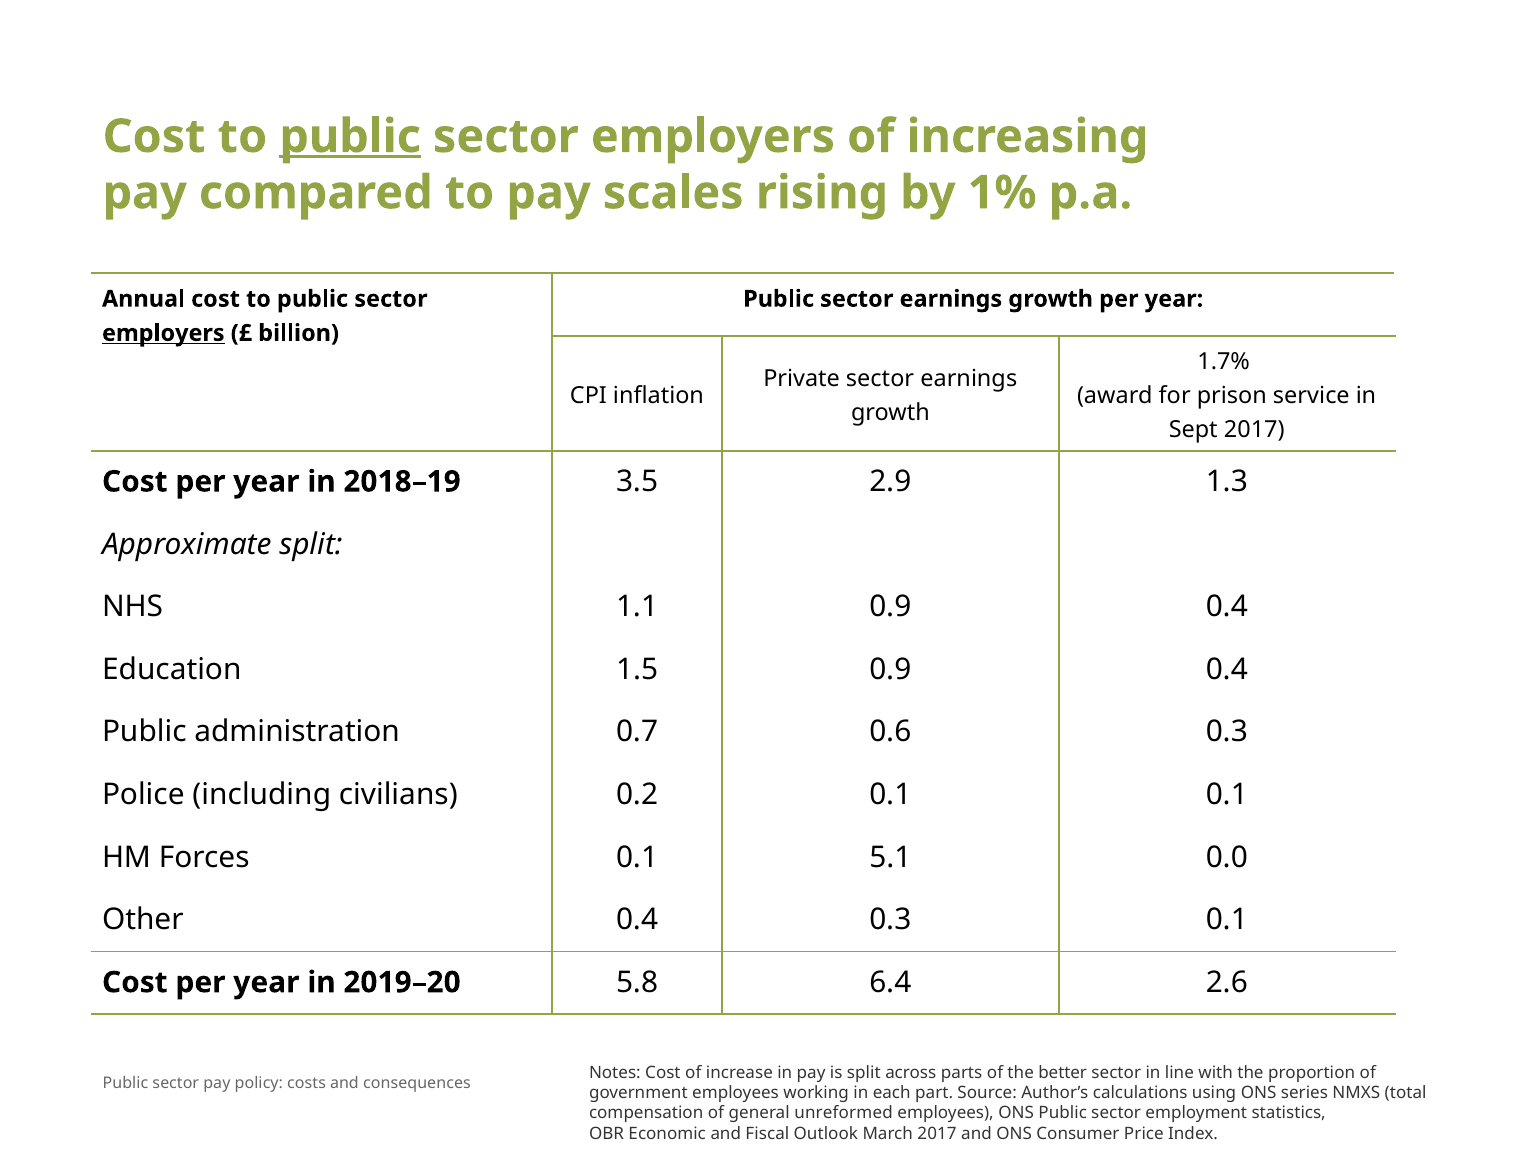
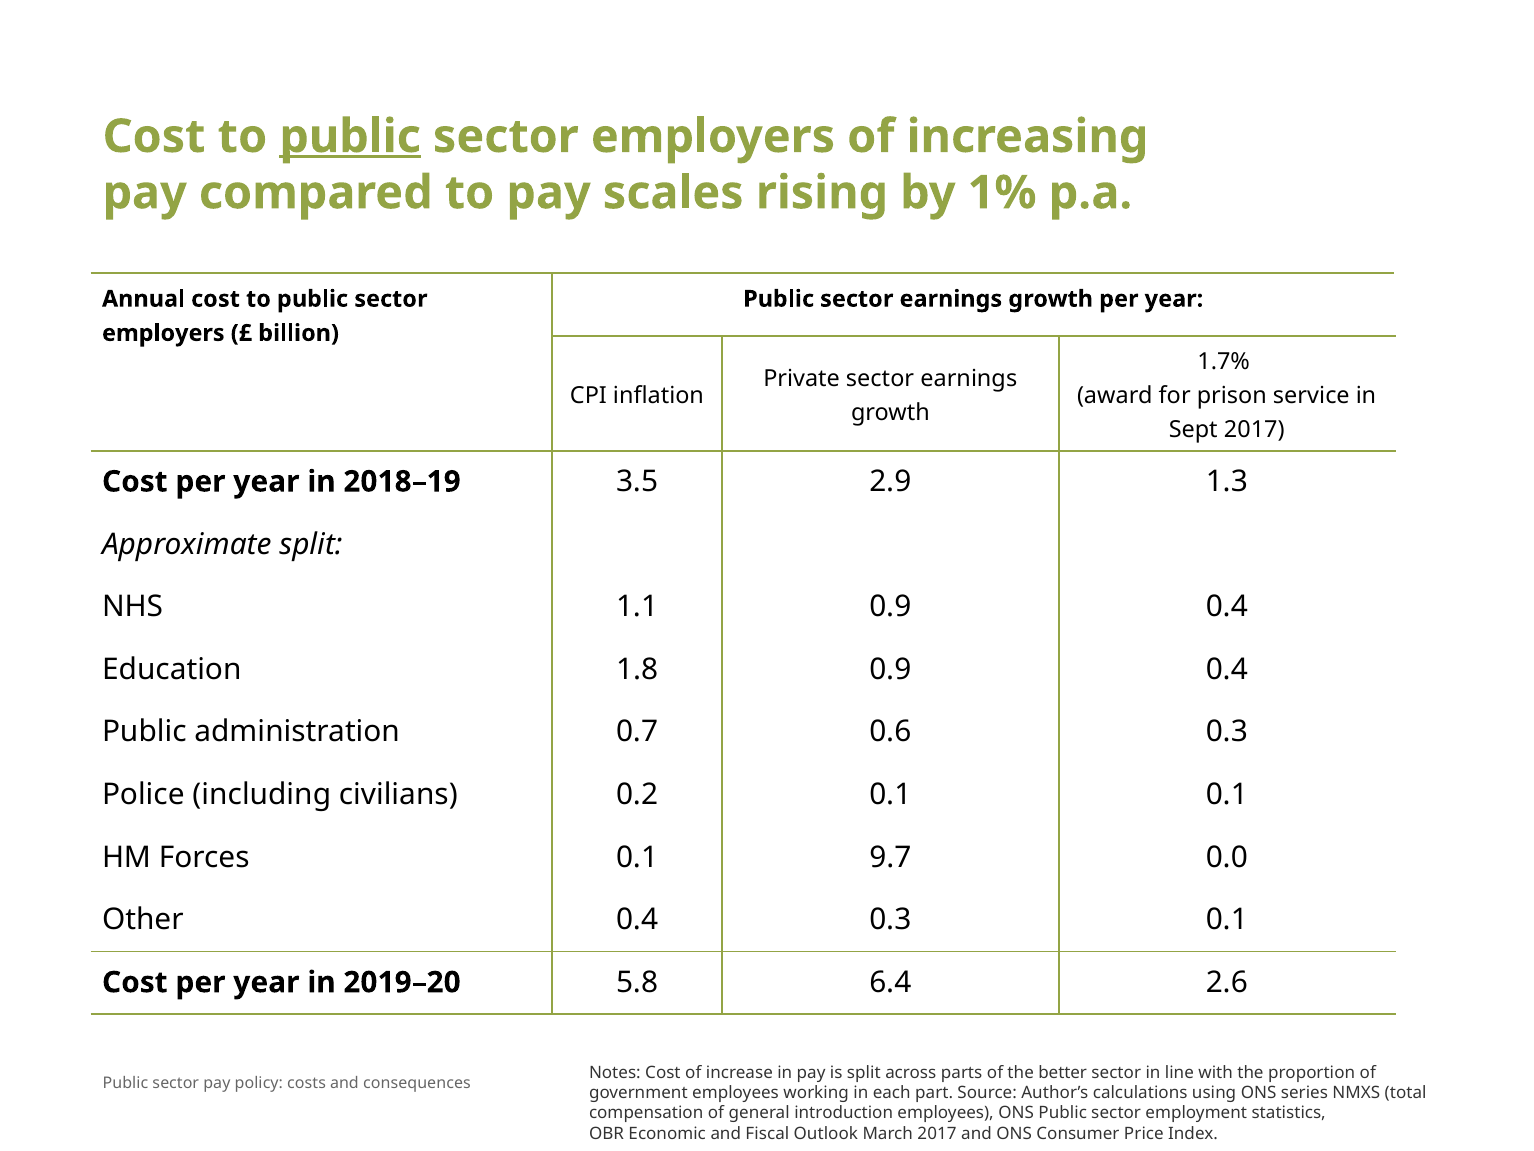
employers at (163, 333) underline: present -> none
1.5: 1.5 -> 1.8
5.1: 5.1 -> 9.7
unreformed: unreformed -> introduction
